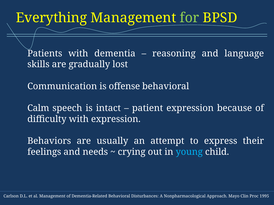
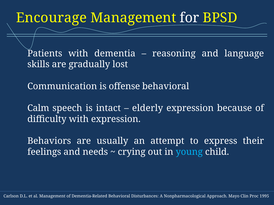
Everything: Everything -> Encourage
for colour: light green -> white
patient: patient -> elderly
